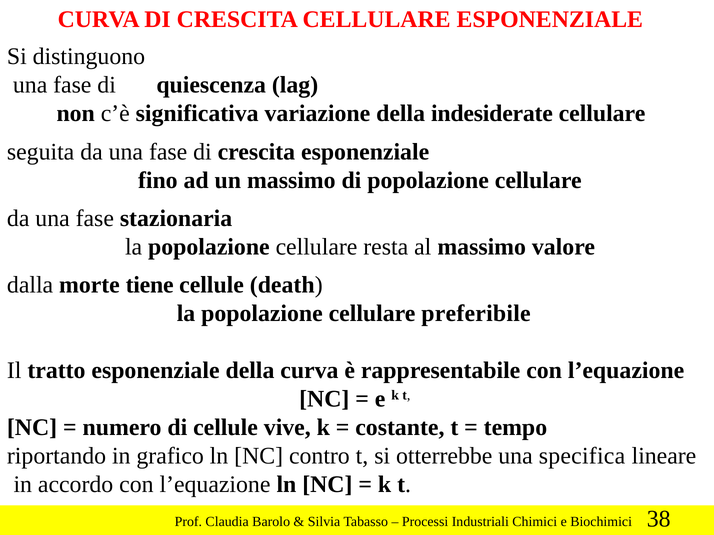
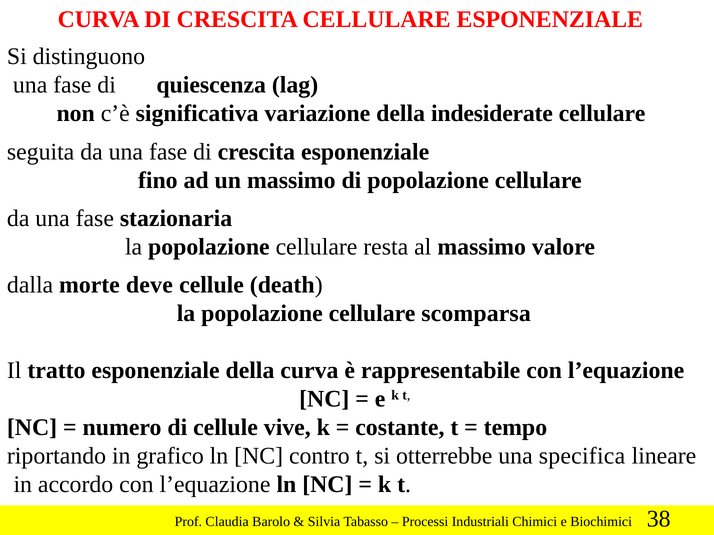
tiene: tiene -> deve
preferibile: preferibile -> scomparsa
